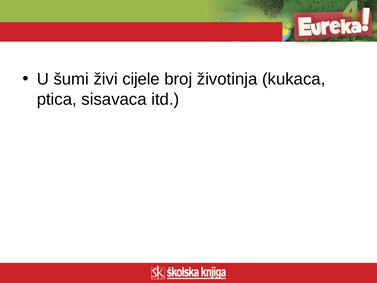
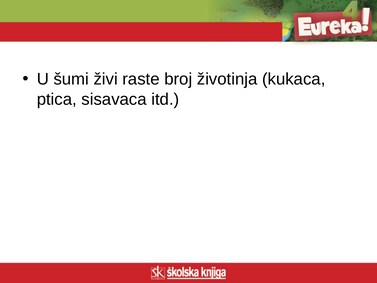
cijele: cijele -> raste
